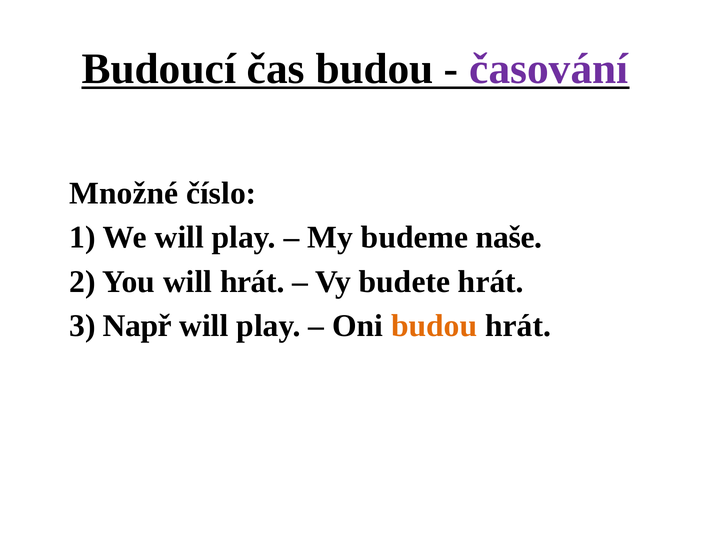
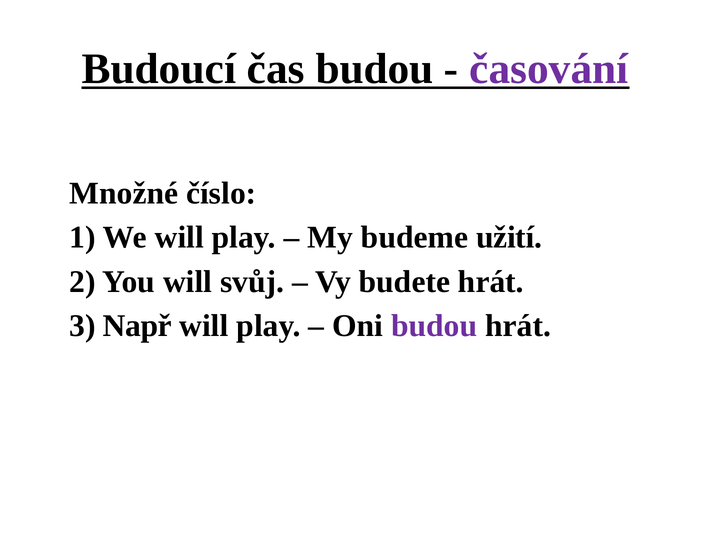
naše: naše -> užití
will hrát: hrát -> svůj
budou at (434, 326) colour: orange -> purple
